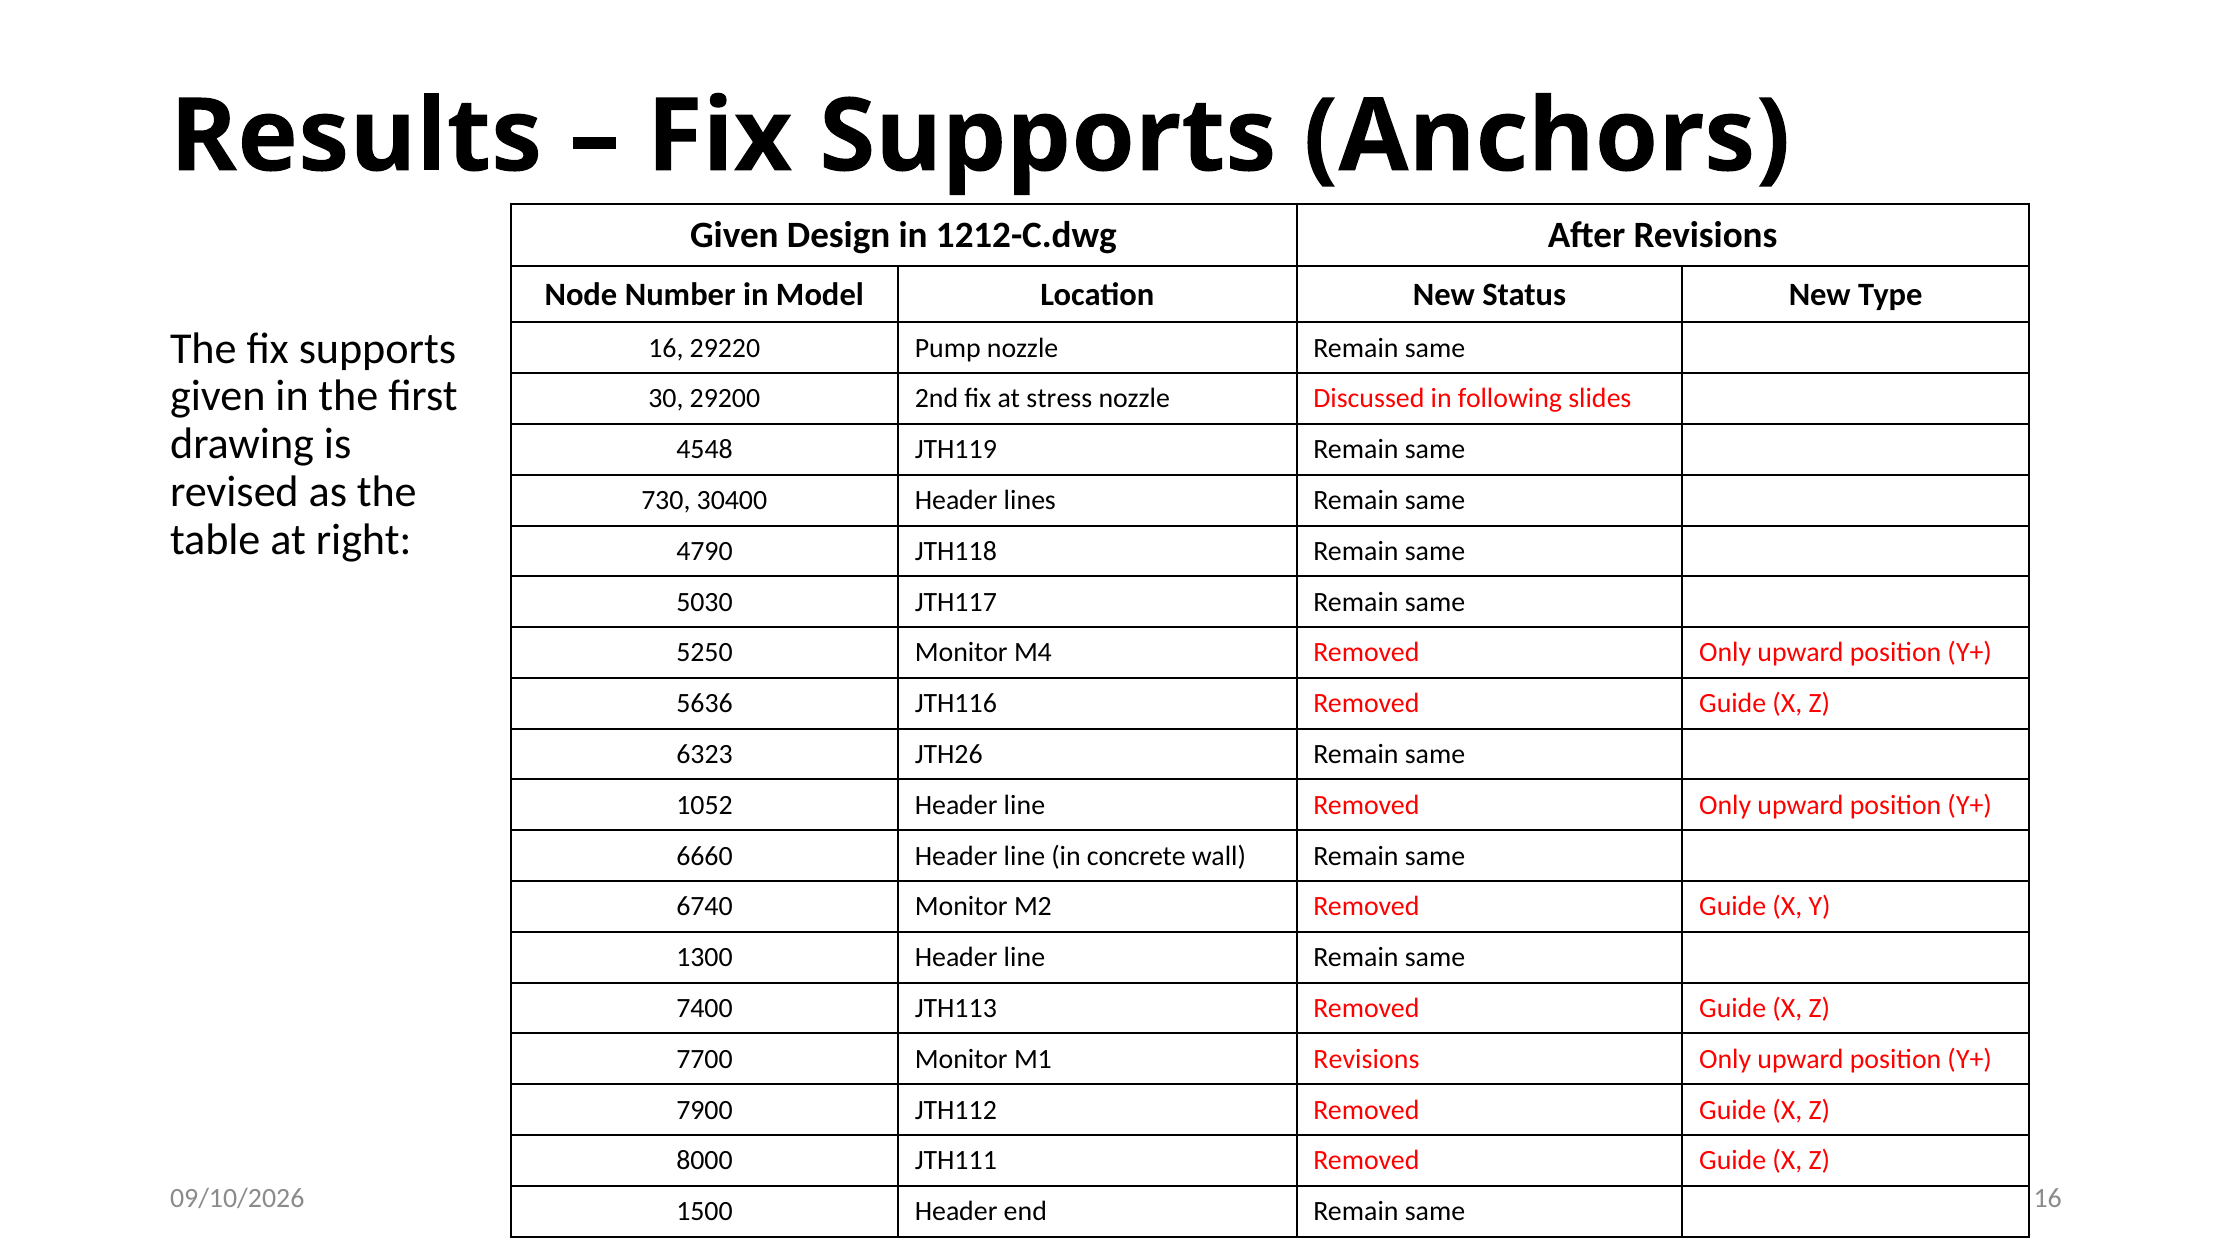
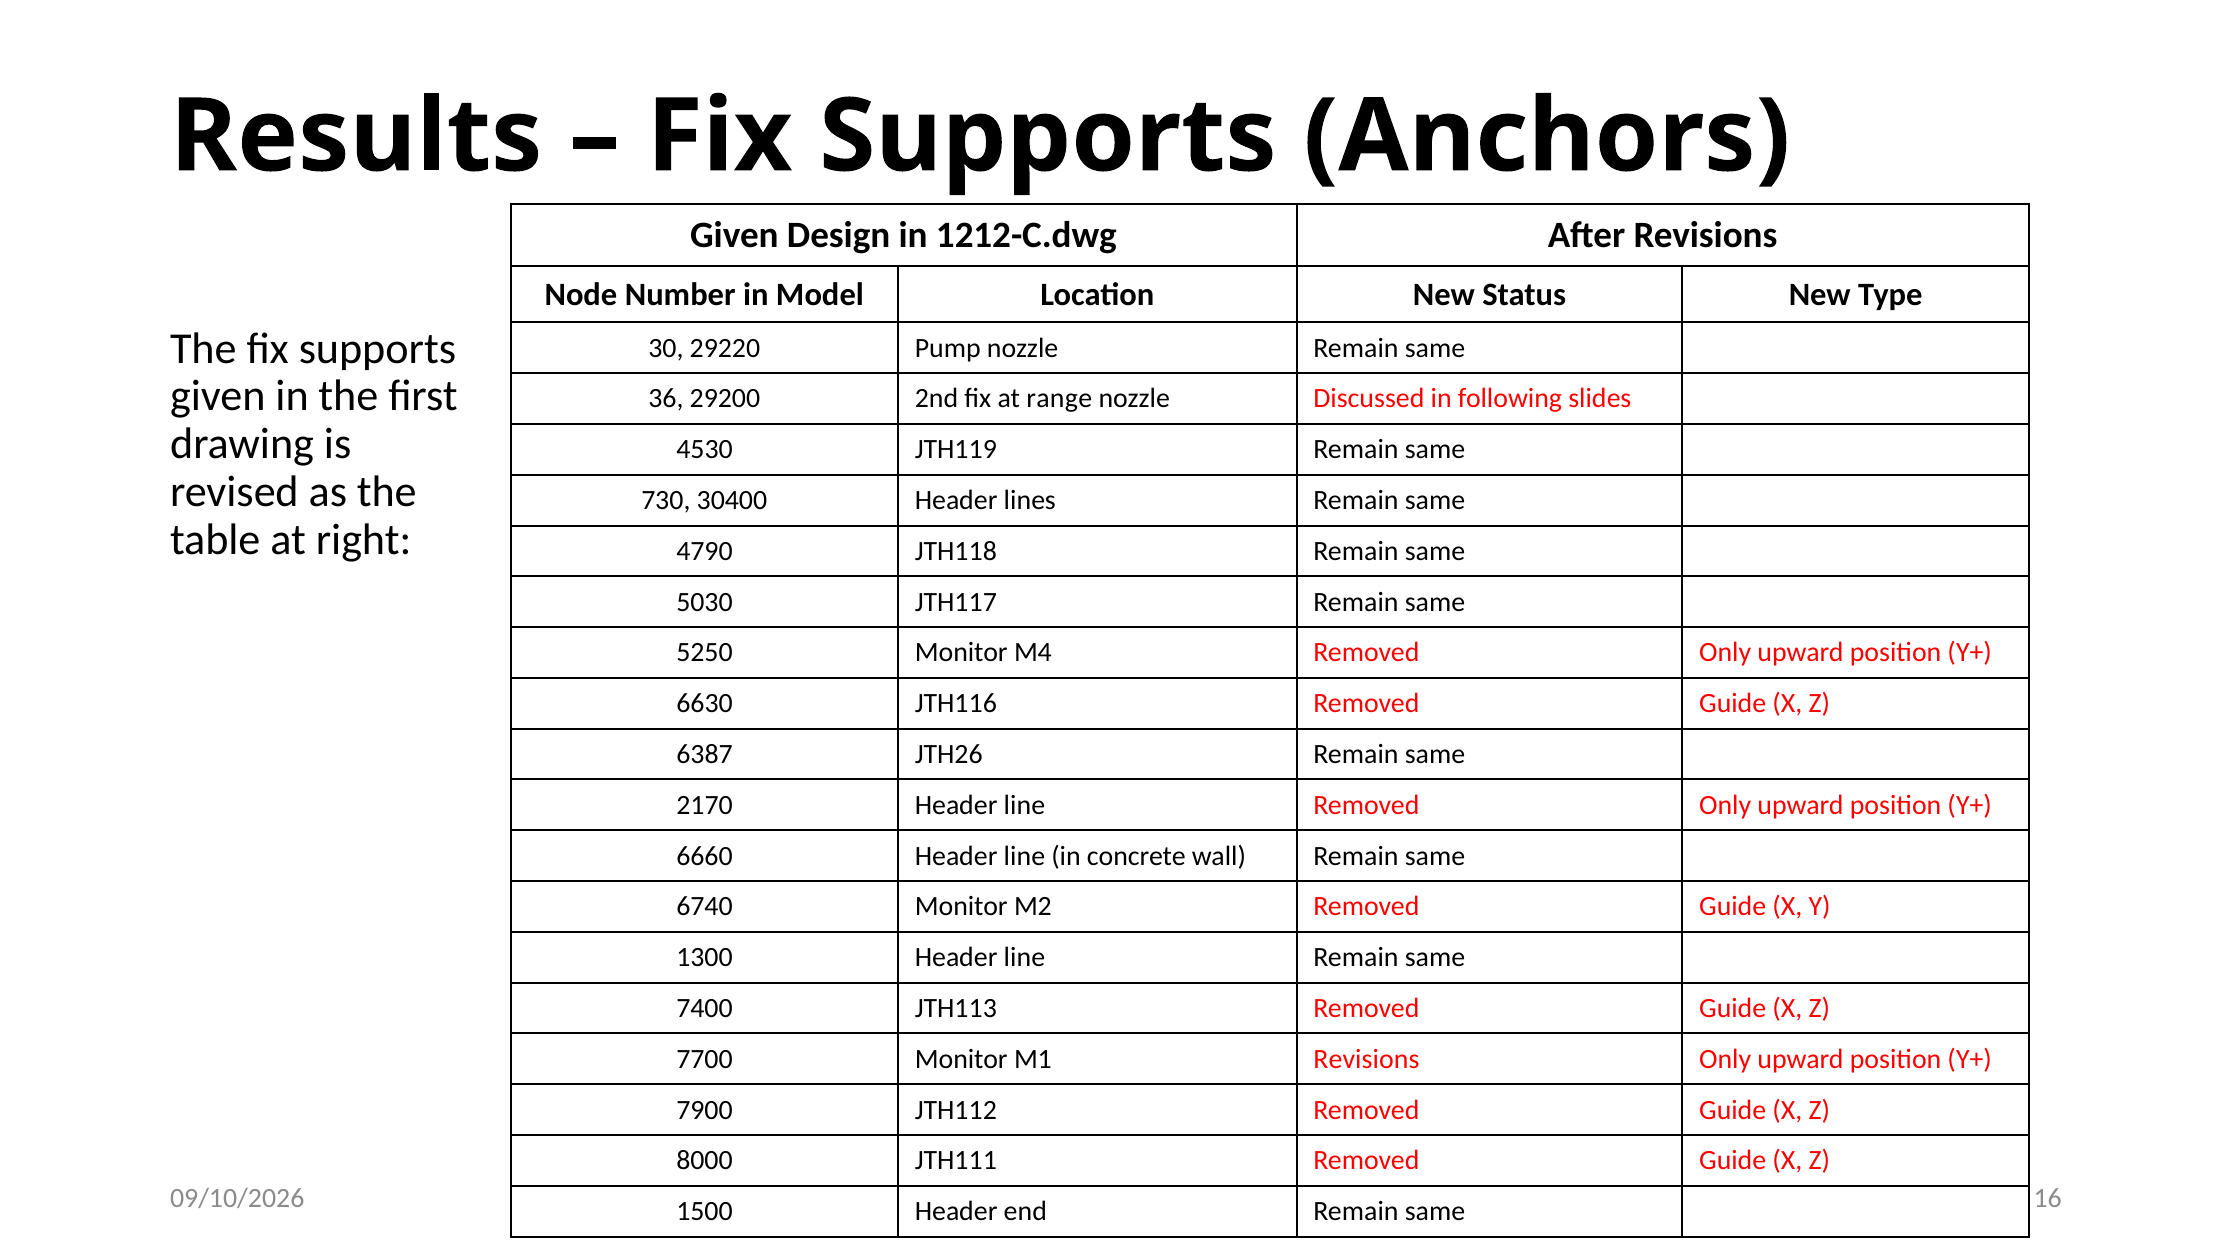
16 at (666, 348): 16 -> 30
30: 30 -> 36
stress: stress -> range
4548: 4548 -> 4530
5636: 5636 -> 6630
6323: 6323 -> 6387
1052: 1052 -> 2170
